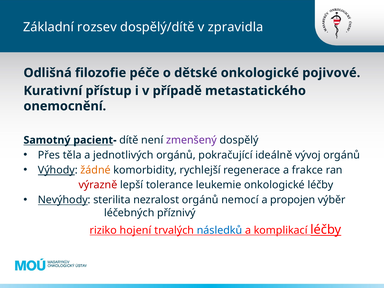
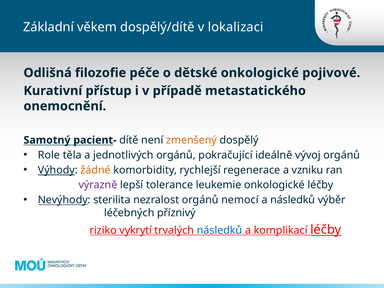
rozsev: rozsev -> věkem
zpravidla: zpravidla -> lokalizaci
zmenšený colour: purple -> orange
Přes: Přes -> Role
frakce: frakce -> vzniku
výrazně colour: red -> purple
a propojen: propojen -> následků
hojení: hojení -> vykrytí
